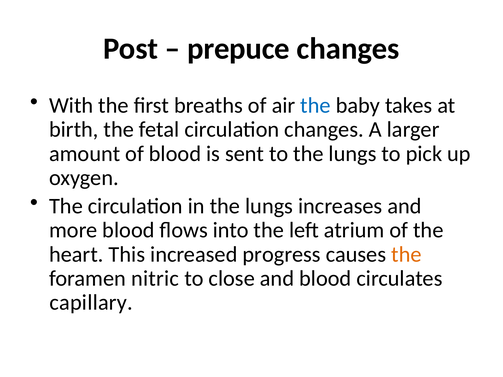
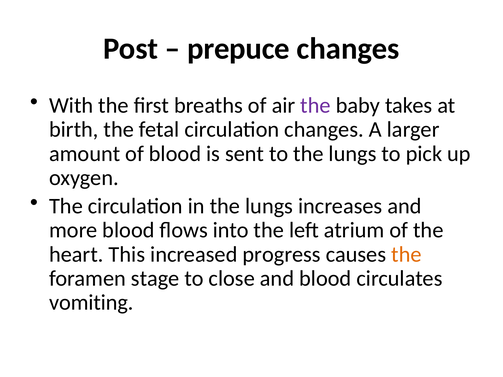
the at (316, 106) colour: blue -> purple
nitric: nitric -> stage
capillary: capillary -> vomiting
